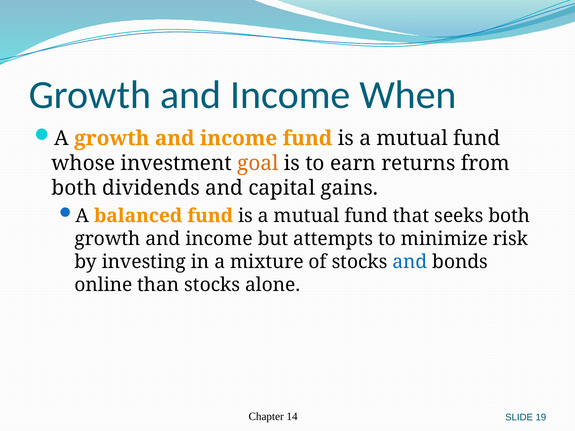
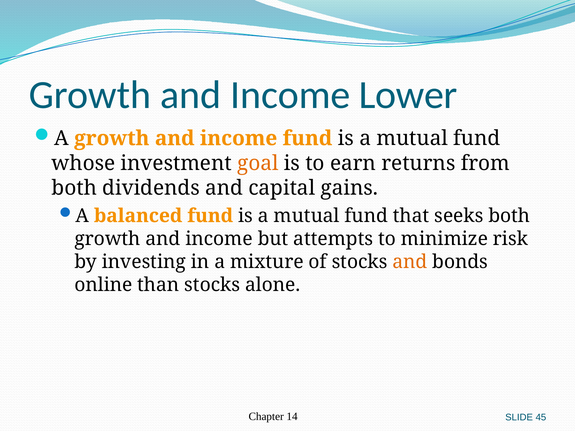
When: When -> Lower
and at (410, 262) colour: blue -> orange
19: 19 -> 45
